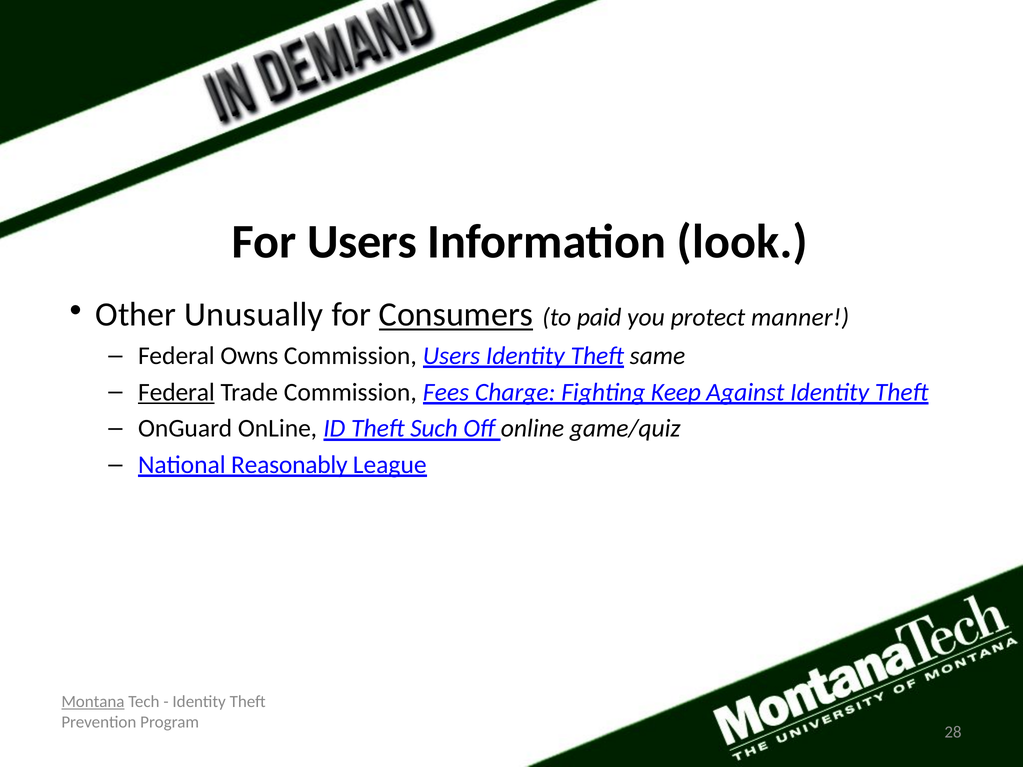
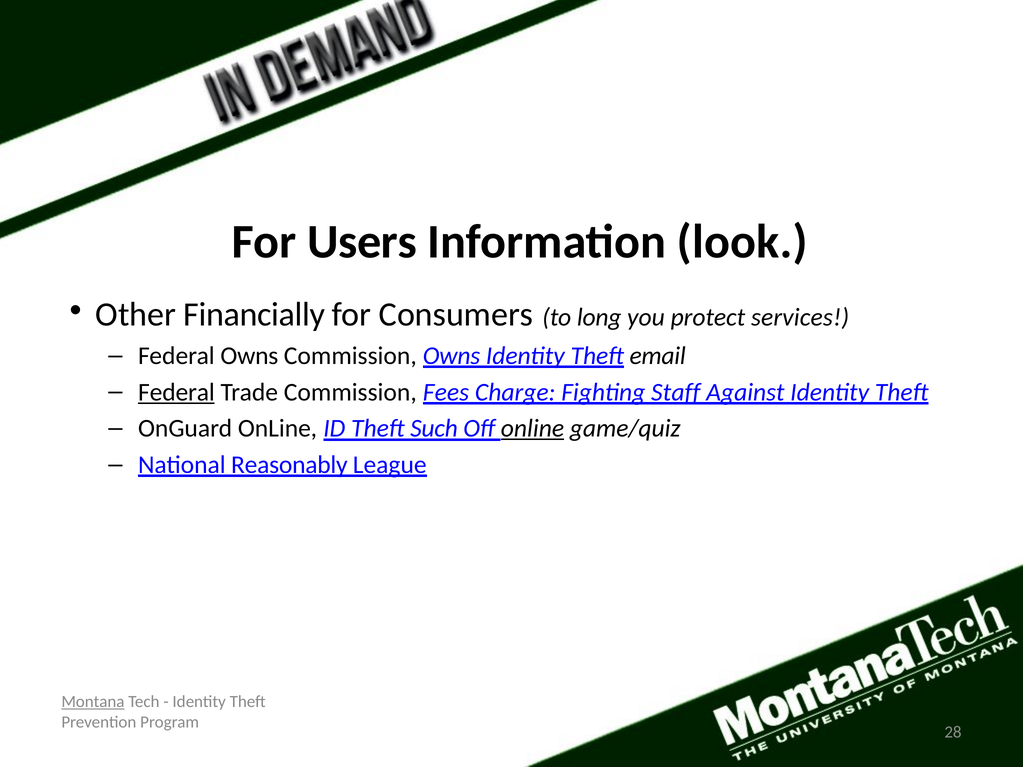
Unusually: Unusually -> Financially
Consumers underline: present -> none
paid: paid -> long
manner: manner -> services
Commission Users: Users -> Owns
same: same -> email
Keep: Keep -> Staff
online at (532, 429) underline: none -> present
